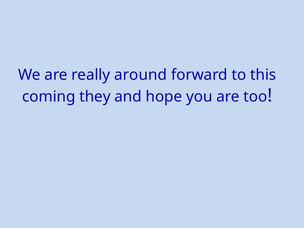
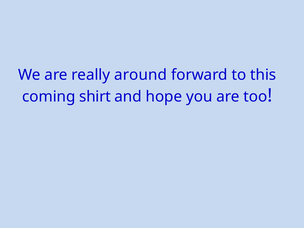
they: they -> shirt
